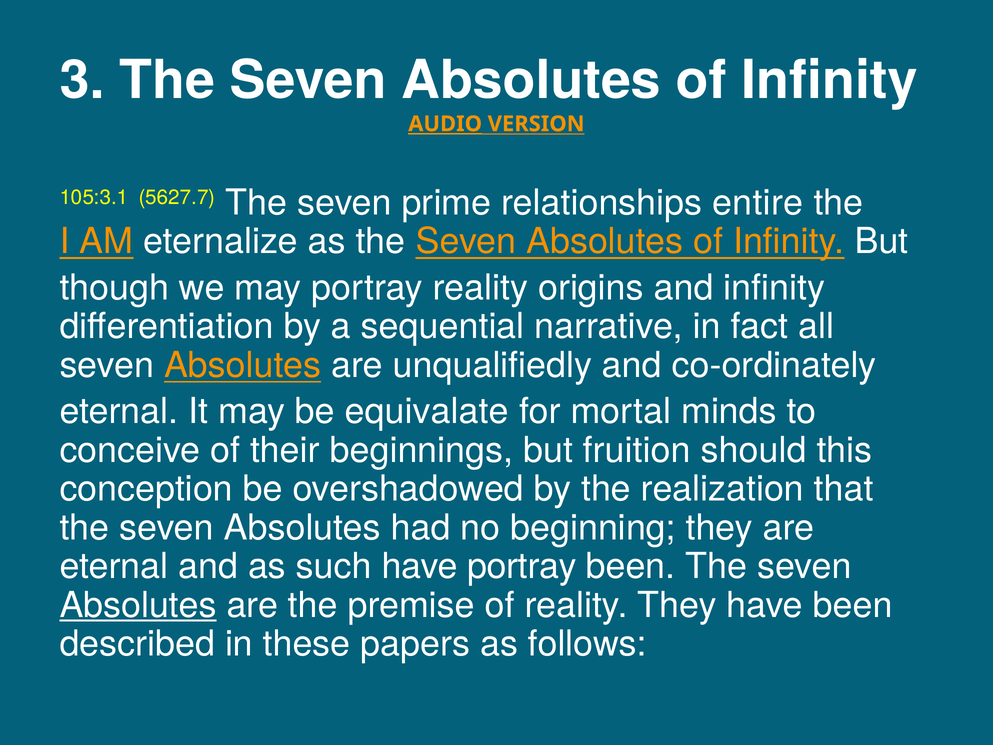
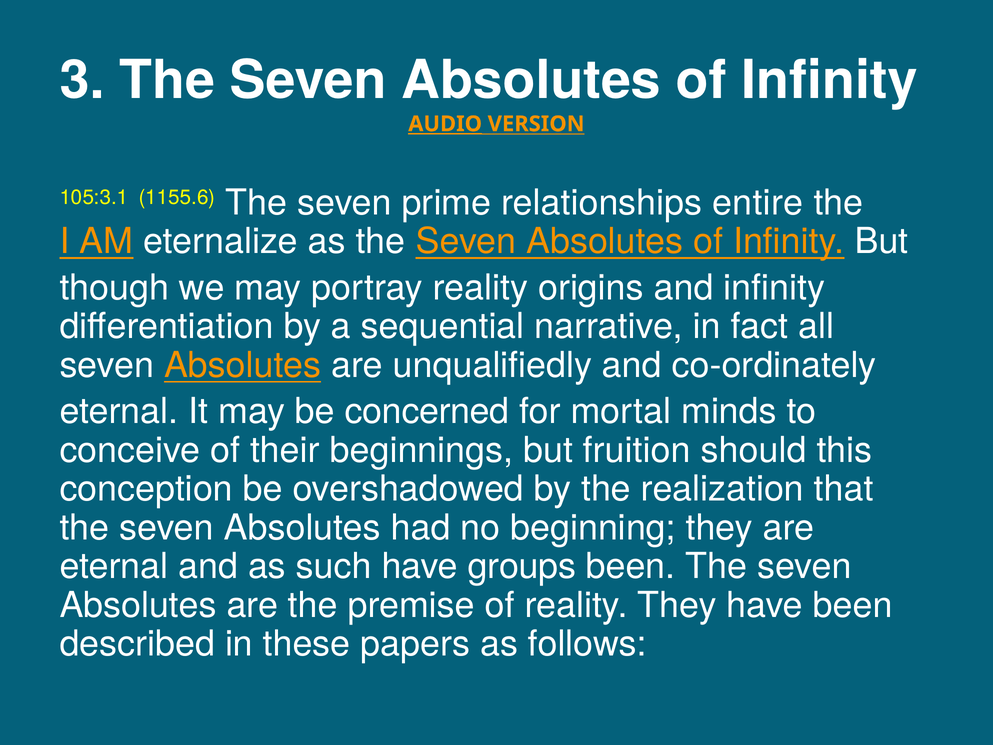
5627.7: 5627.7 -> 1155.6
equivalate: equivalate -> concerned
have portray: portray -> groups
Absolutes at (138, 605) underline: present -> none
